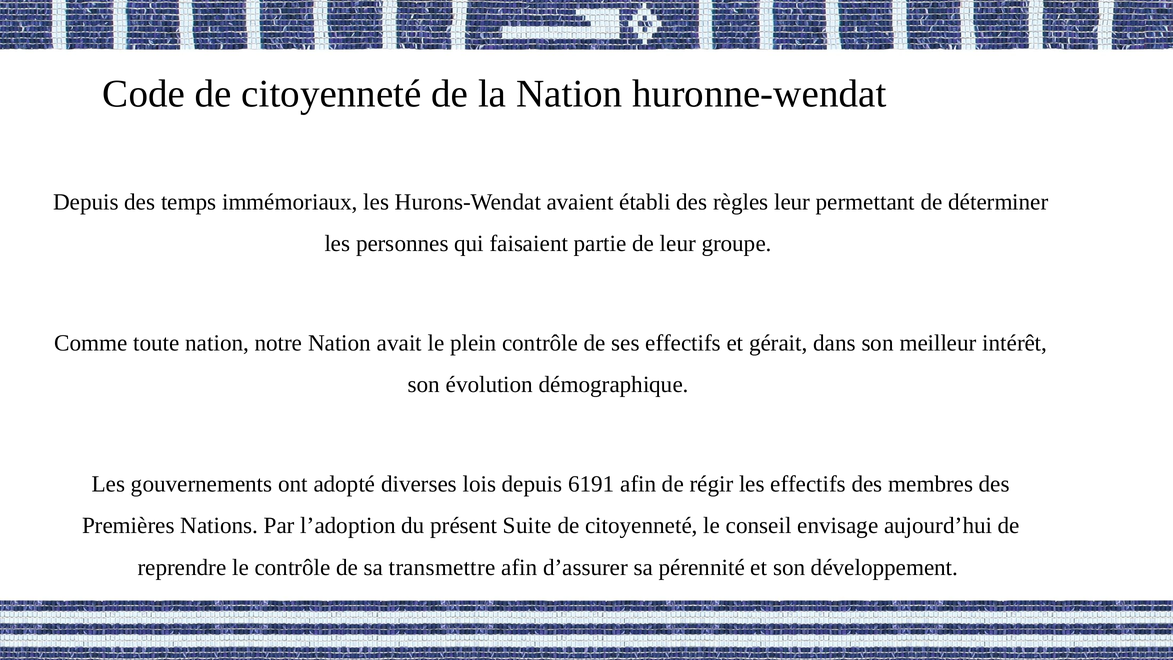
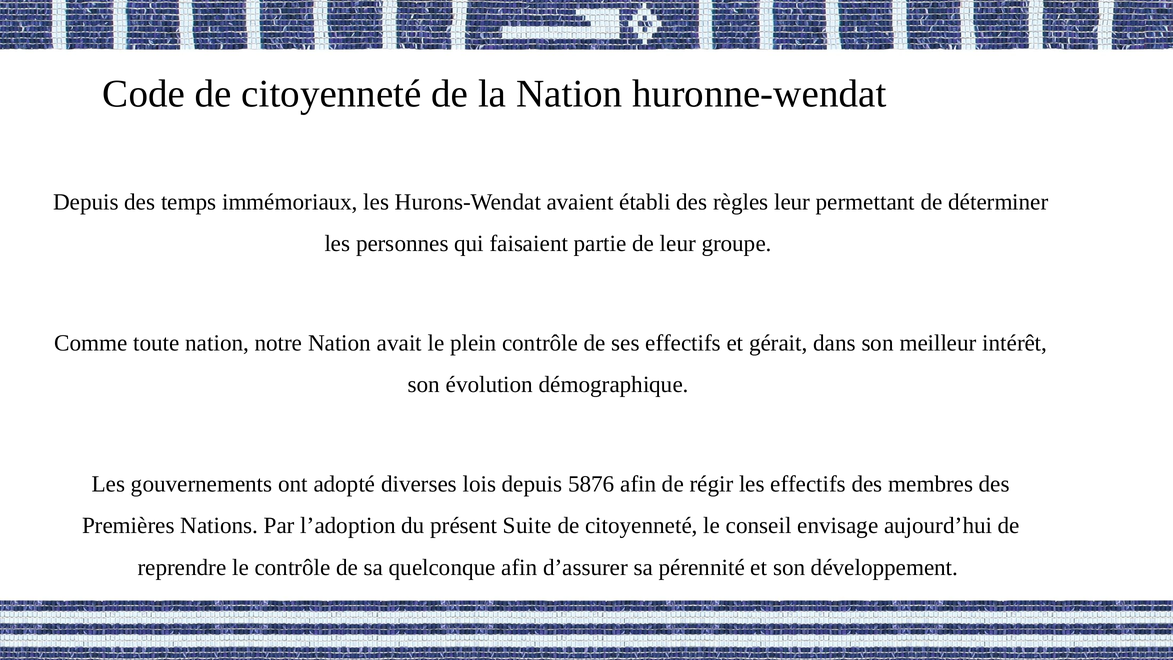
6191: 6191 -> 5876
transmettre: transmettre -> quelconque
